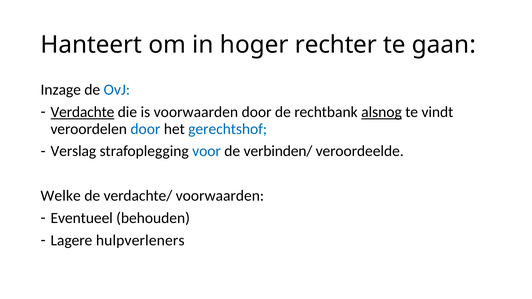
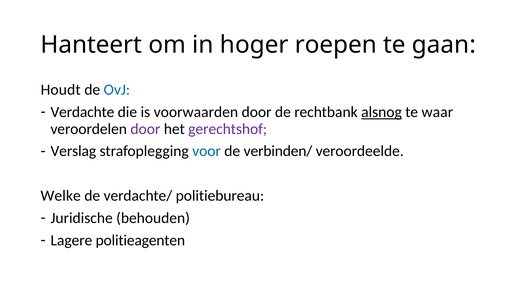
rechter: rechter -> roepen
Inzage: Inzage -> Houdt
Verdachte underline: present -> none
vindt: vindt -> waar
door at (145, 129) colour: blue -> purple
gerechtshof colour: blue -> purple
verdachte/ voorwaarden: voorwaarden -> politiebureau
Eventueel: Eventueel -> Juridische
hulpverleners: hulpverleners -> politieagenten
